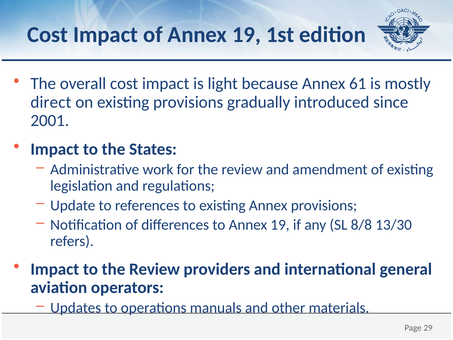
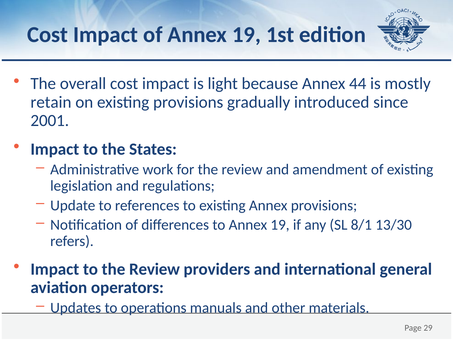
61: 61 -> 44
direct: direct -> retain
8/8: 8/8 -> 8/1
